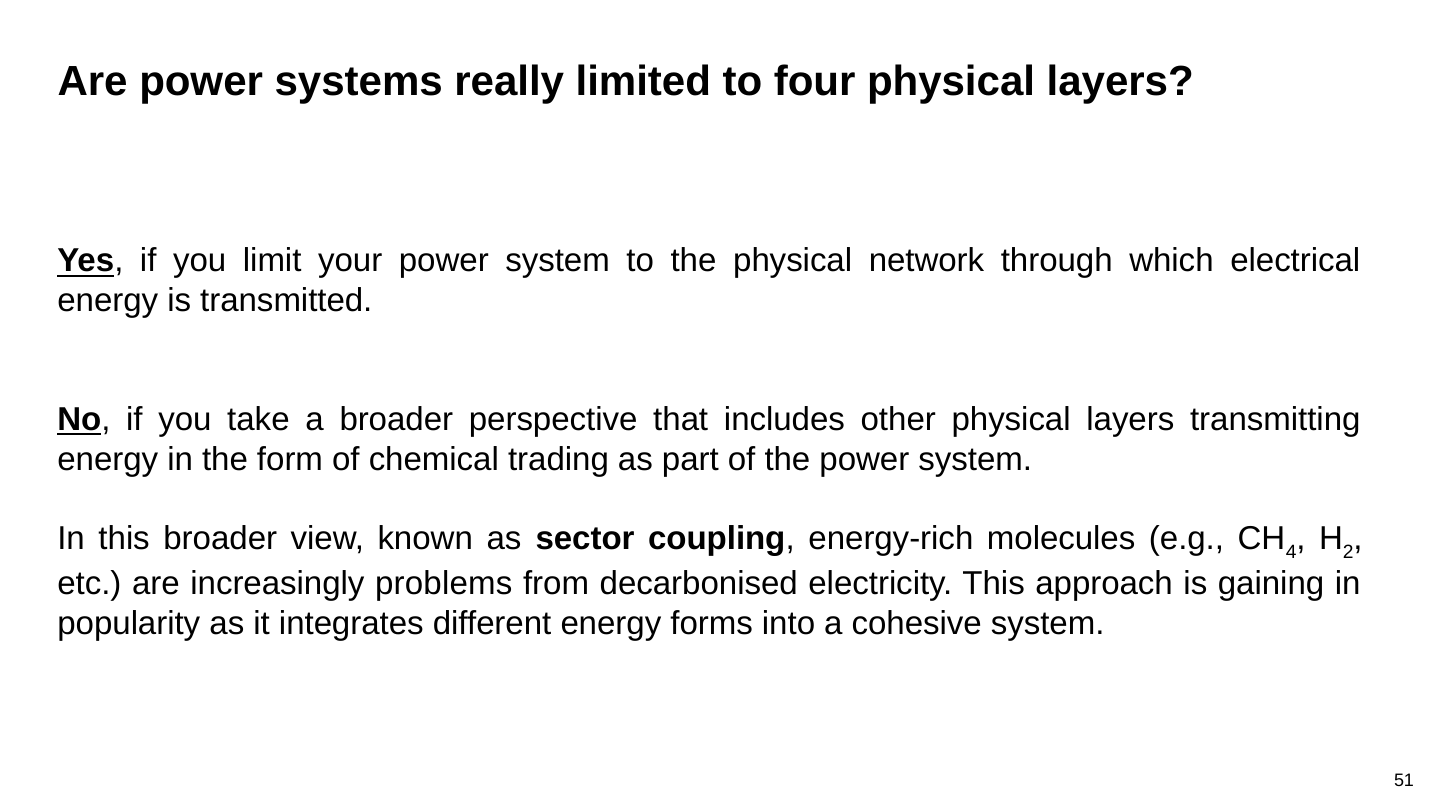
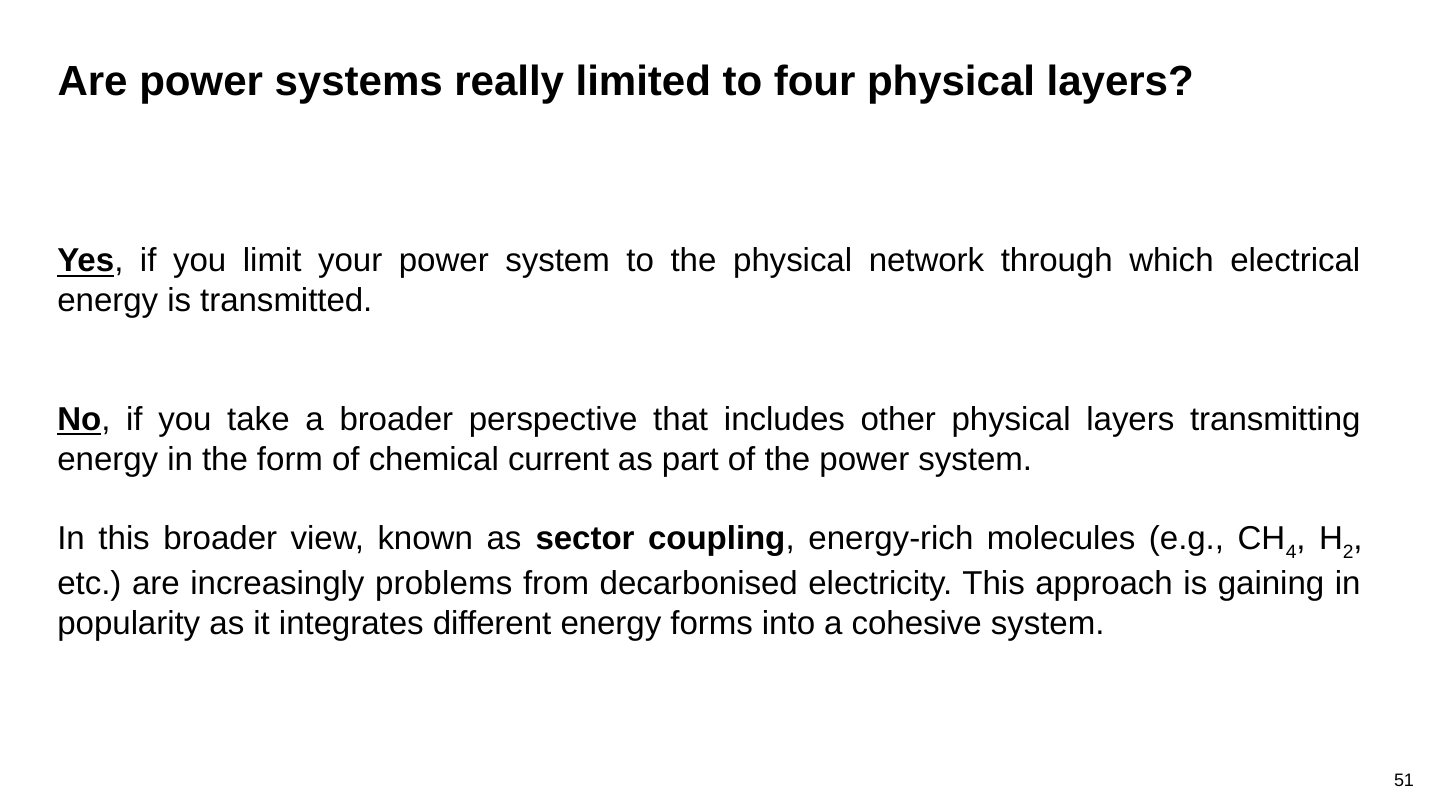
trading: trading -> current
